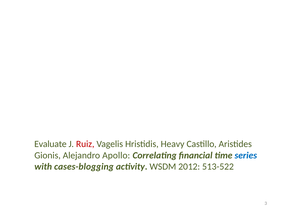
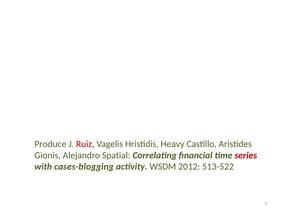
Evaluate: Evaluate -> Produce
Apollo: Apollo -> Spatial
series colour: blue -> red
